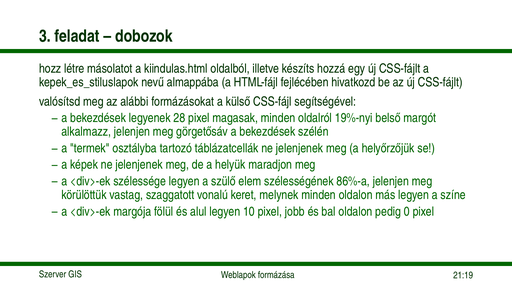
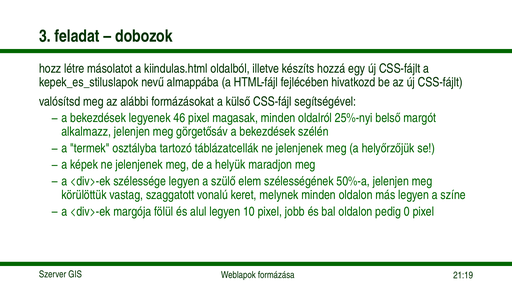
28: 28 -> 46
19%-nyi: 19%-nyi -> 25%-nyi
86%-a: 86%-a -> 50%-a
